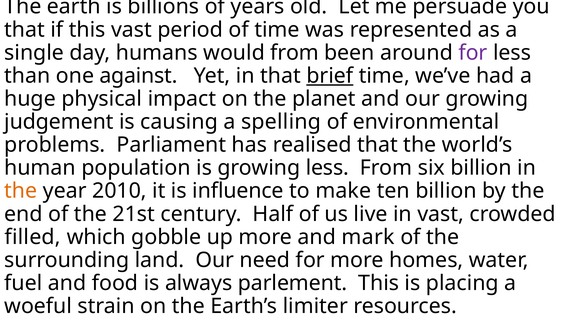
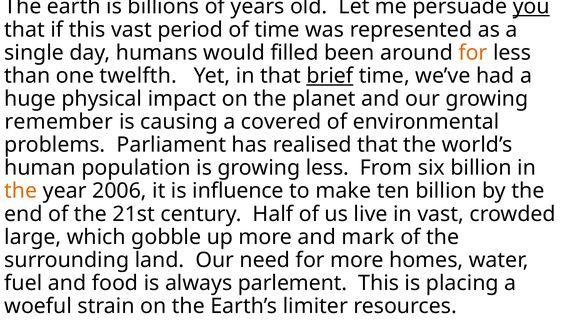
you underline: none -> present
would from: from -> filled
for at (473, 53) colour: purple -> orange
against: against -> twelfth
judgement: judgement -> remember
spelling: spelling -> covered
2010: 2010 -> 2006
filled: filled -> large
